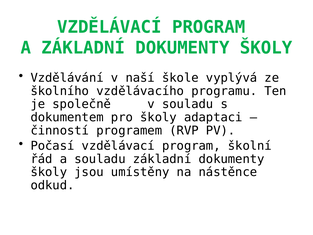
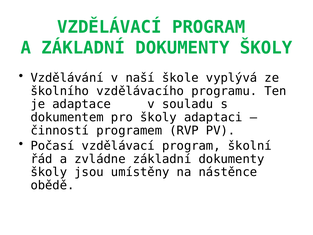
společně: společně -> adaptace
a souladu: souladu -> zvládne
odkud: odkud -> obědě
